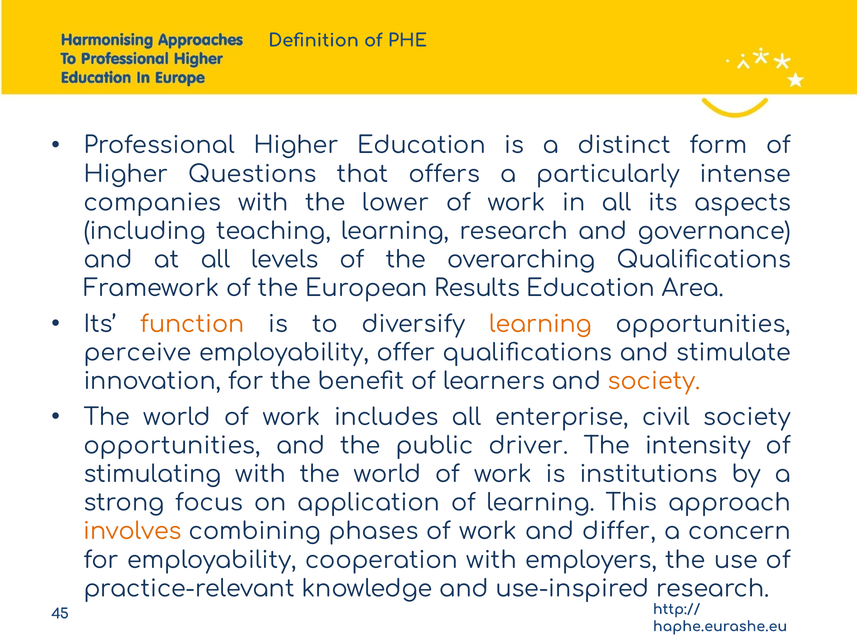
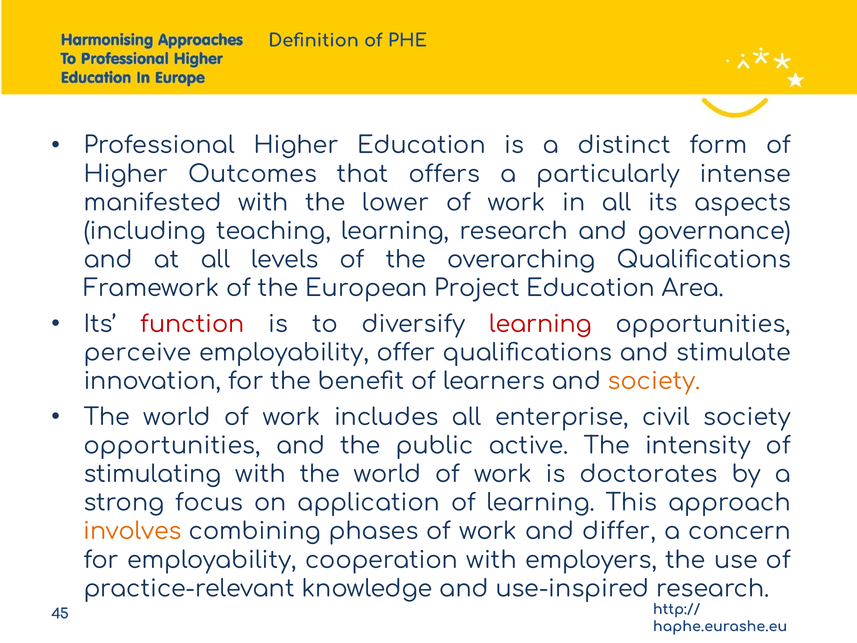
Questions: Questions -> Outcomes
companies: companies -> manifested
Results: Results -> Project
function colour: orange -> red
learning at (541, 324) colour: orange -> red
driver: driver -> active
institutions: institutions -> doctorates
